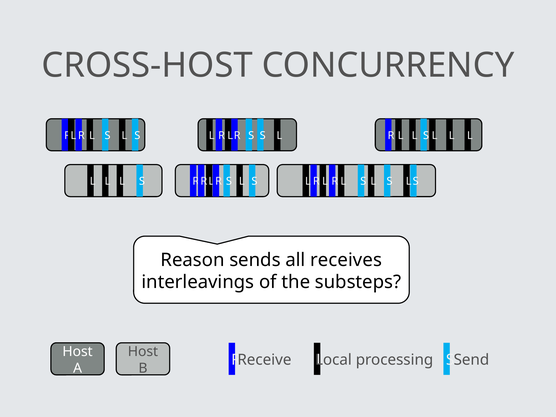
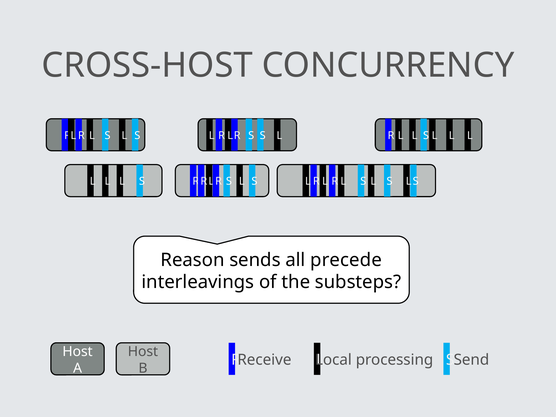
receives: receives -> precede
